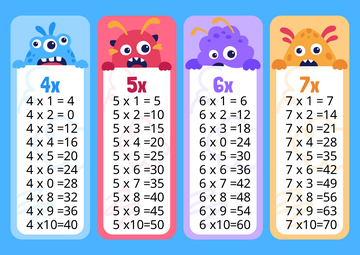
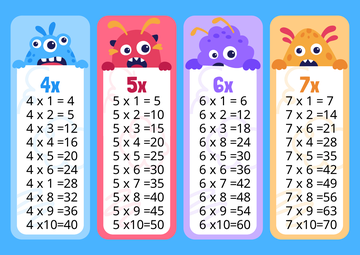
0 at (71, 115): 0 -> 5
0 at (310, 129): 0 -> 6
0 at (223, 142): 0 -> 8
0 at (50, 183): 0 -> 1
3 at (310, 183): 3 -> 8
